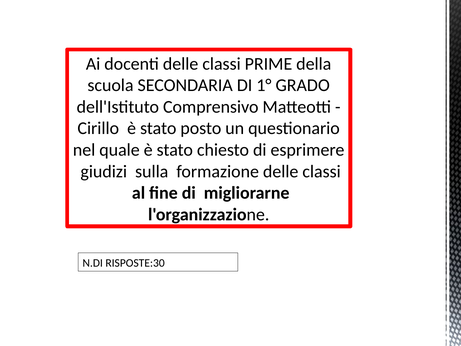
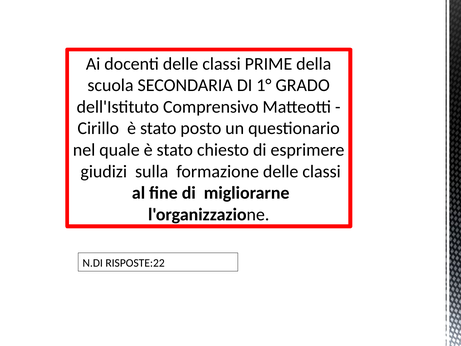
RISPOSTE:30: RISPOSTE:30 -> RISPOSTE:22
